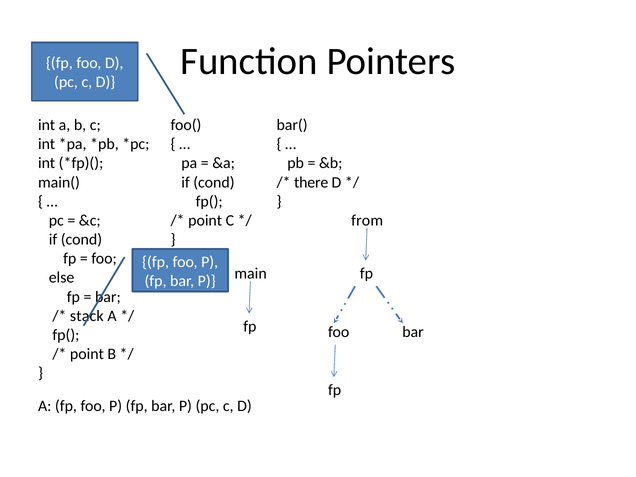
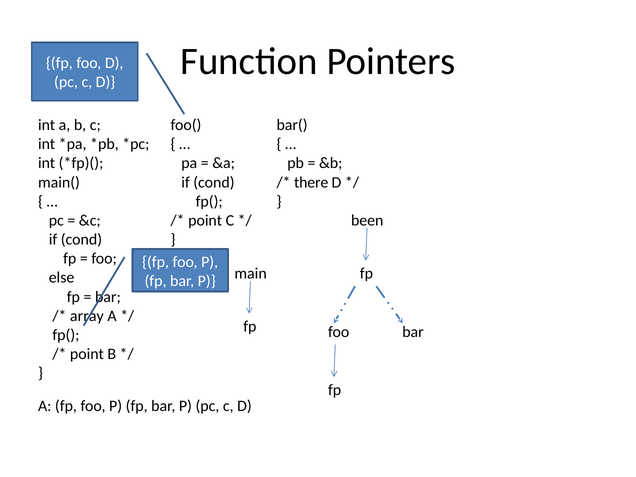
from: from -> been
stack: stack -> array
